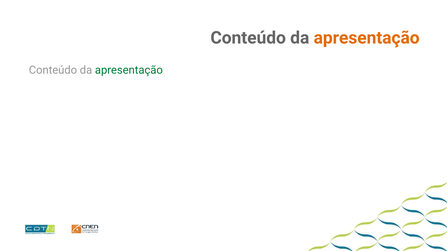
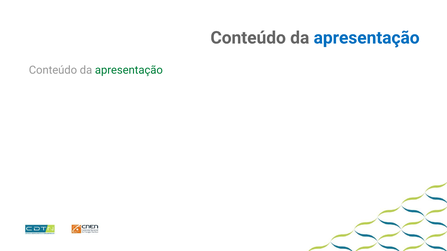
apresentação at (367, 38) colour: orange -> blue
